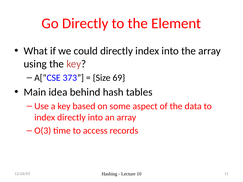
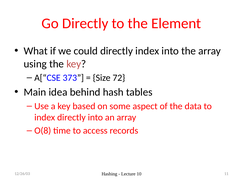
69: 69 -> 72
O(3: O(3 -> O(8
